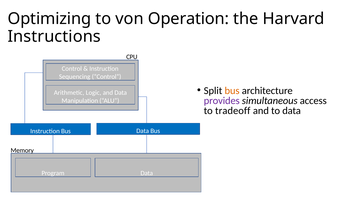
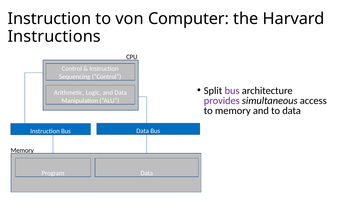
Optimizing at (49, 19): Optimizing -> Instruction
Operation: Operation -> Computer
bus at (232, 90) colour: orange -> purple
to tradeoff: tradeoff -> memory
